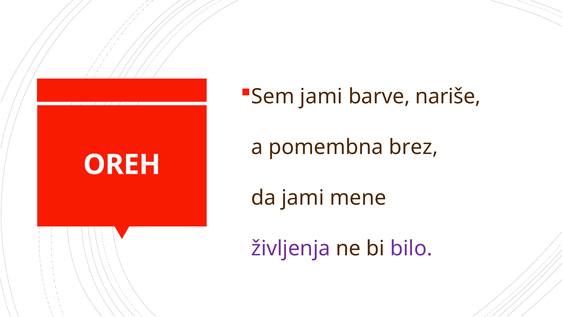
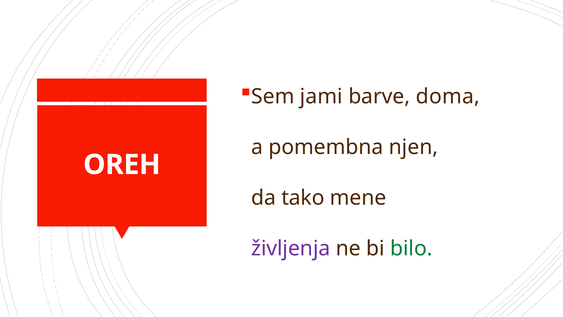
nariše: nariše -> doma
brez: brez -> njen
da jami: jami -> tako
bilo colour: purple -> green
